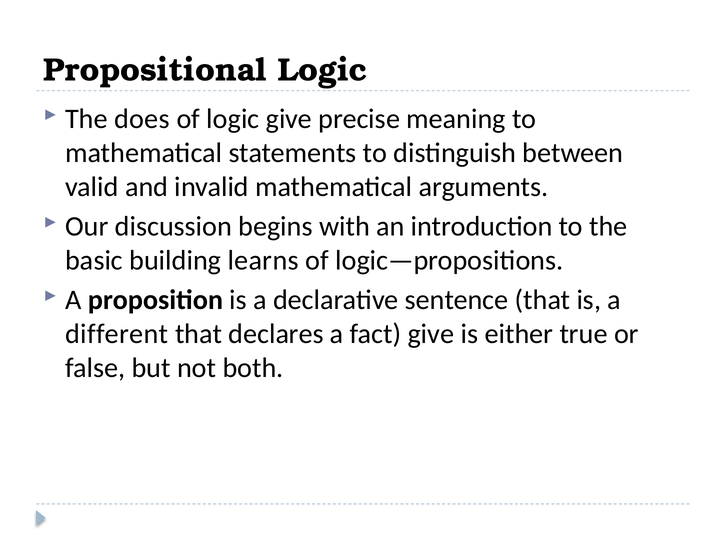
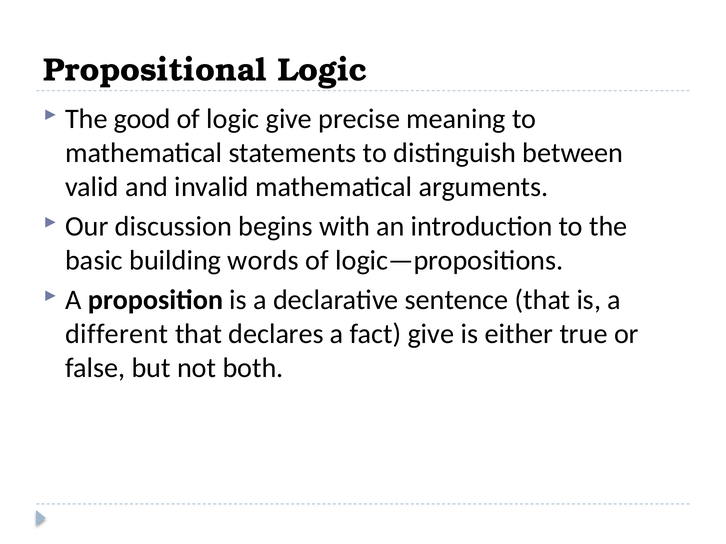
does: does -> good
learns: learns -> words
